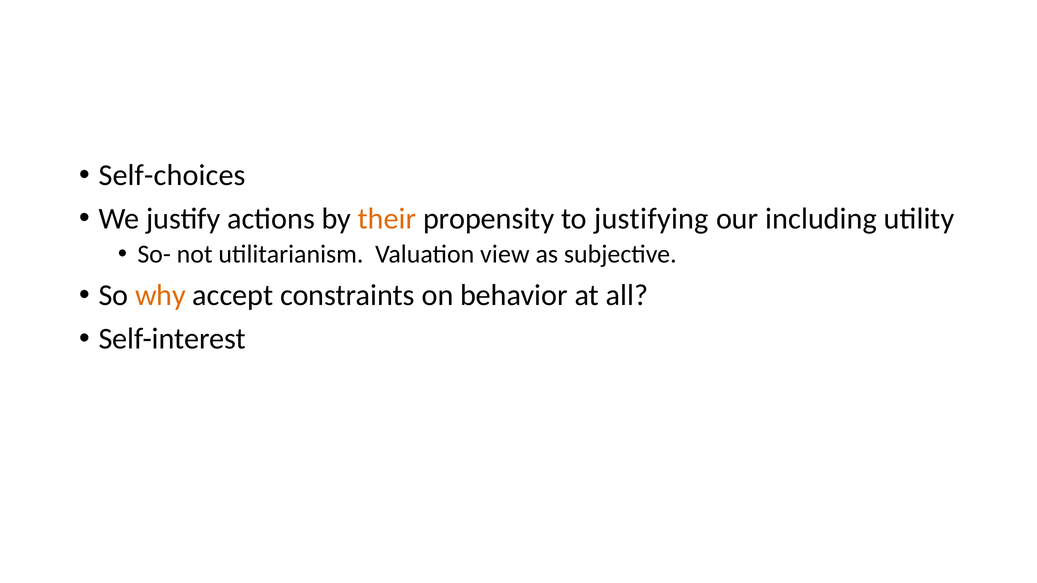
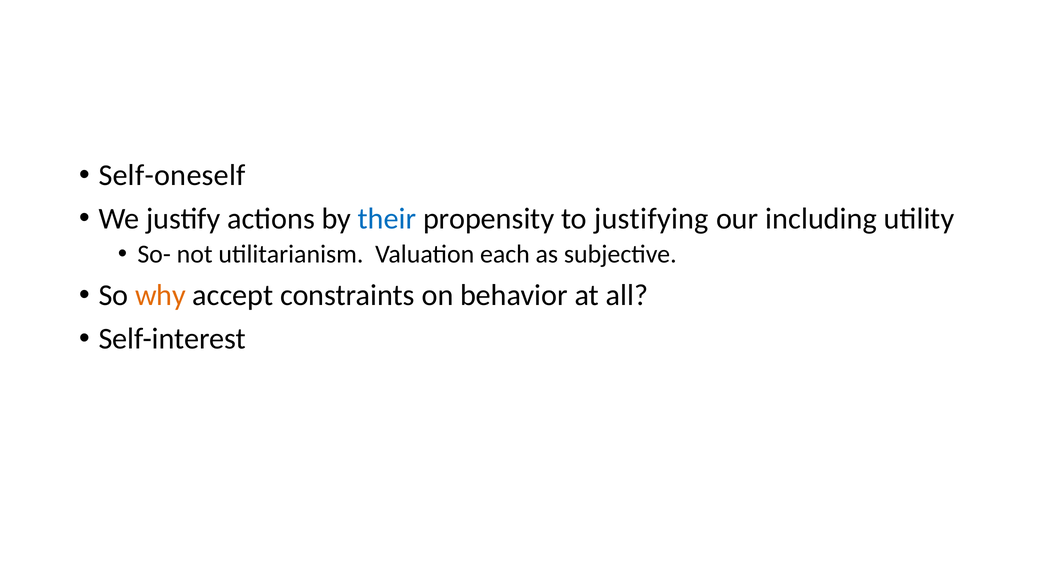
Self-choices: Self-choices -> Self-oneself
their colour: orange -> blue
view: view -> each
